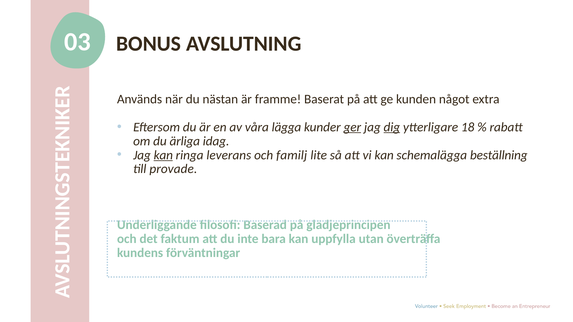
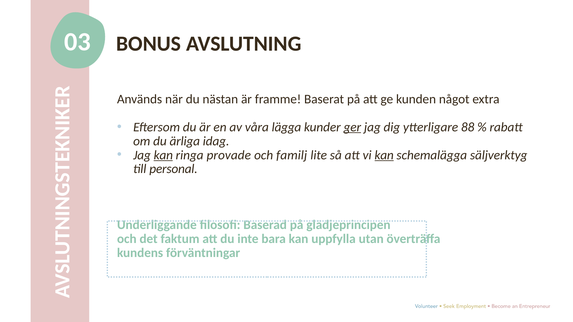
dig underline: present -> none
18: 18 -> 88
leverans: leverans -> provade
kan at (384, 155) underline: none -> present
beställning: beställning -> säljverktyg
provade: provade -> personal
